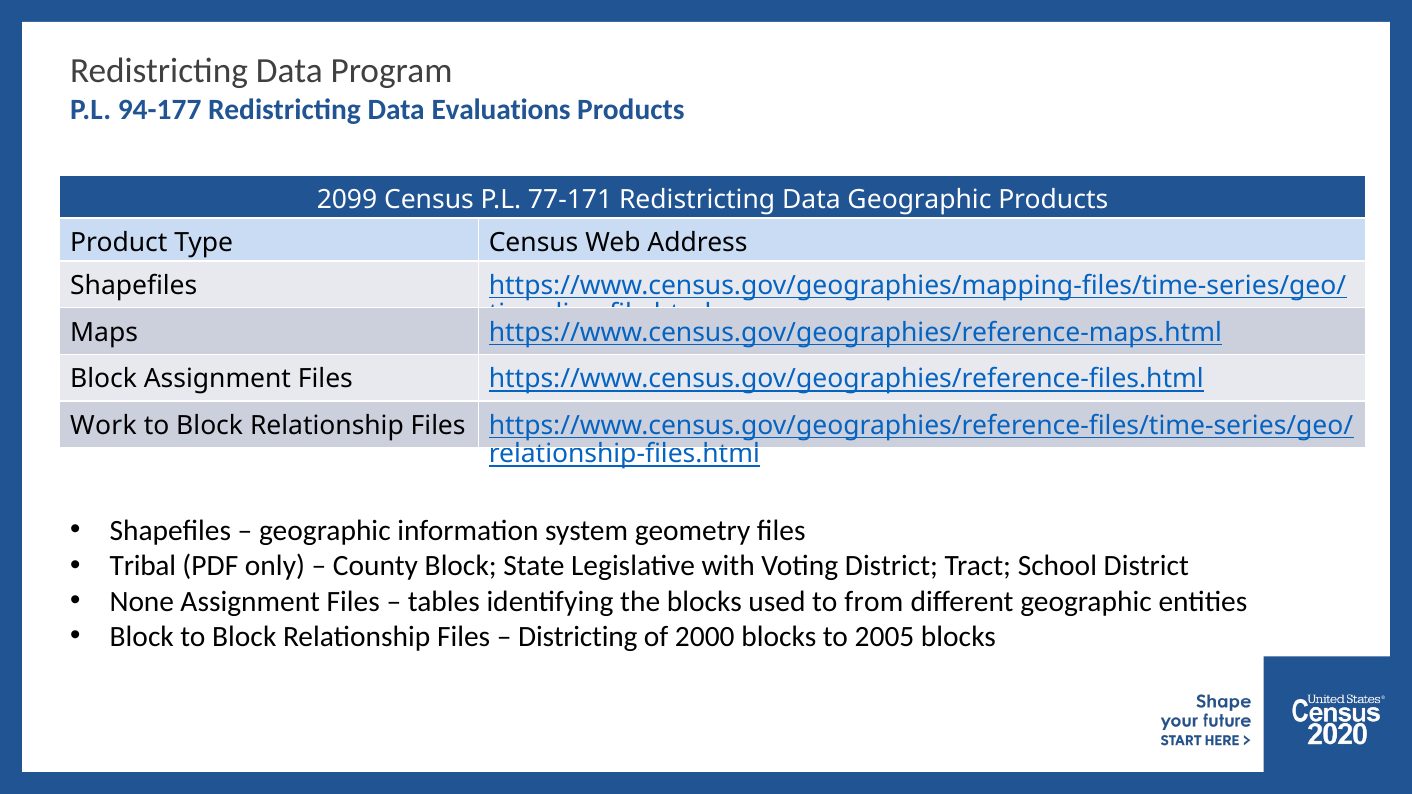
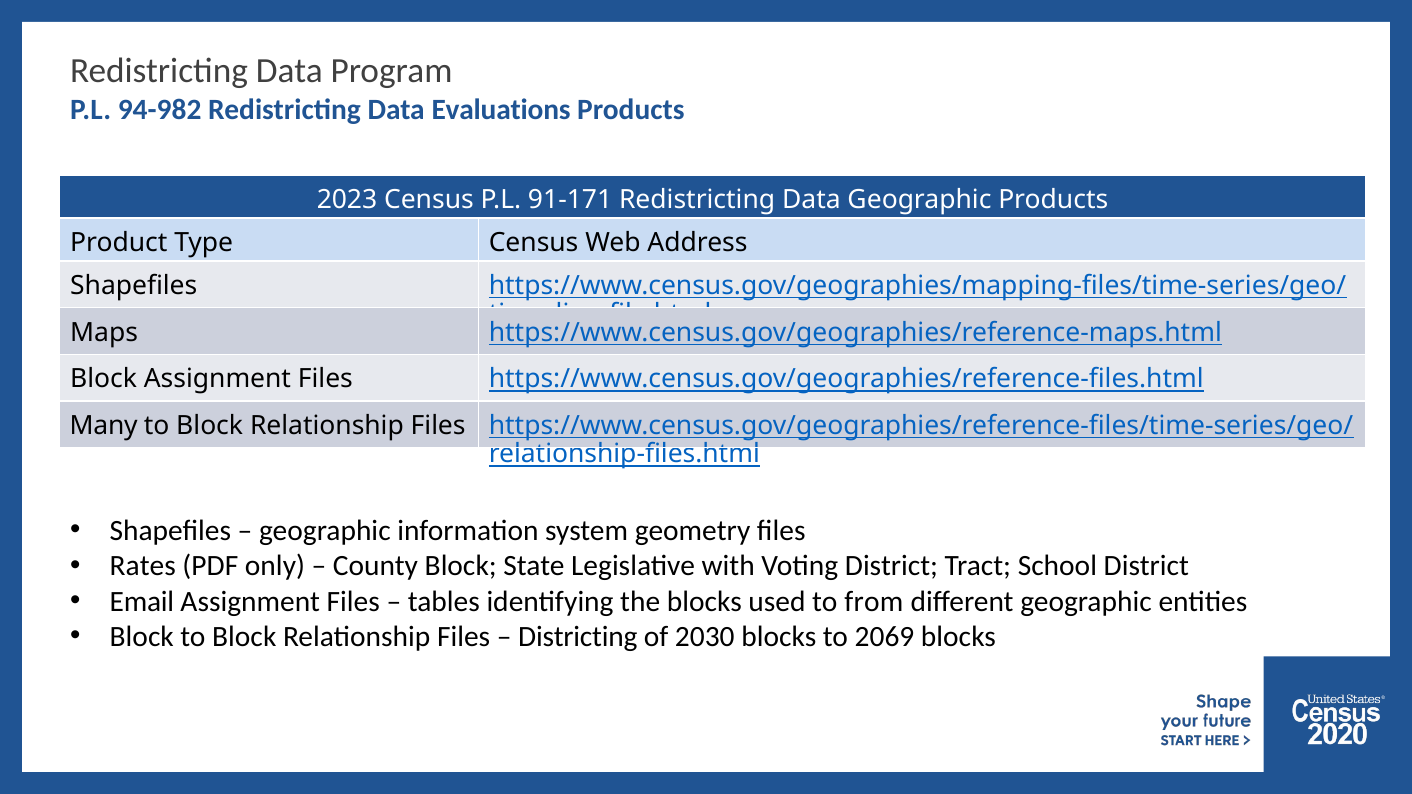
94-177: 94-177 -> 94-982
2099: 2099 -> 2023
77-171: 77-171 -> 91-171
Work: Work -> Many
Tribal: Tribal -> Rates
None: None -> Email
2000: 2000 -> 2030
2005: 2005 -> 2069
